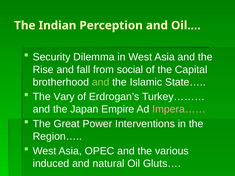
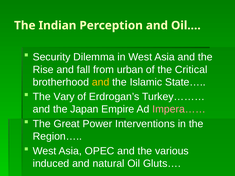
social: social -> urban
Capital: Capital -> Critical
and at (101, 82) colour: light green -> yellow
